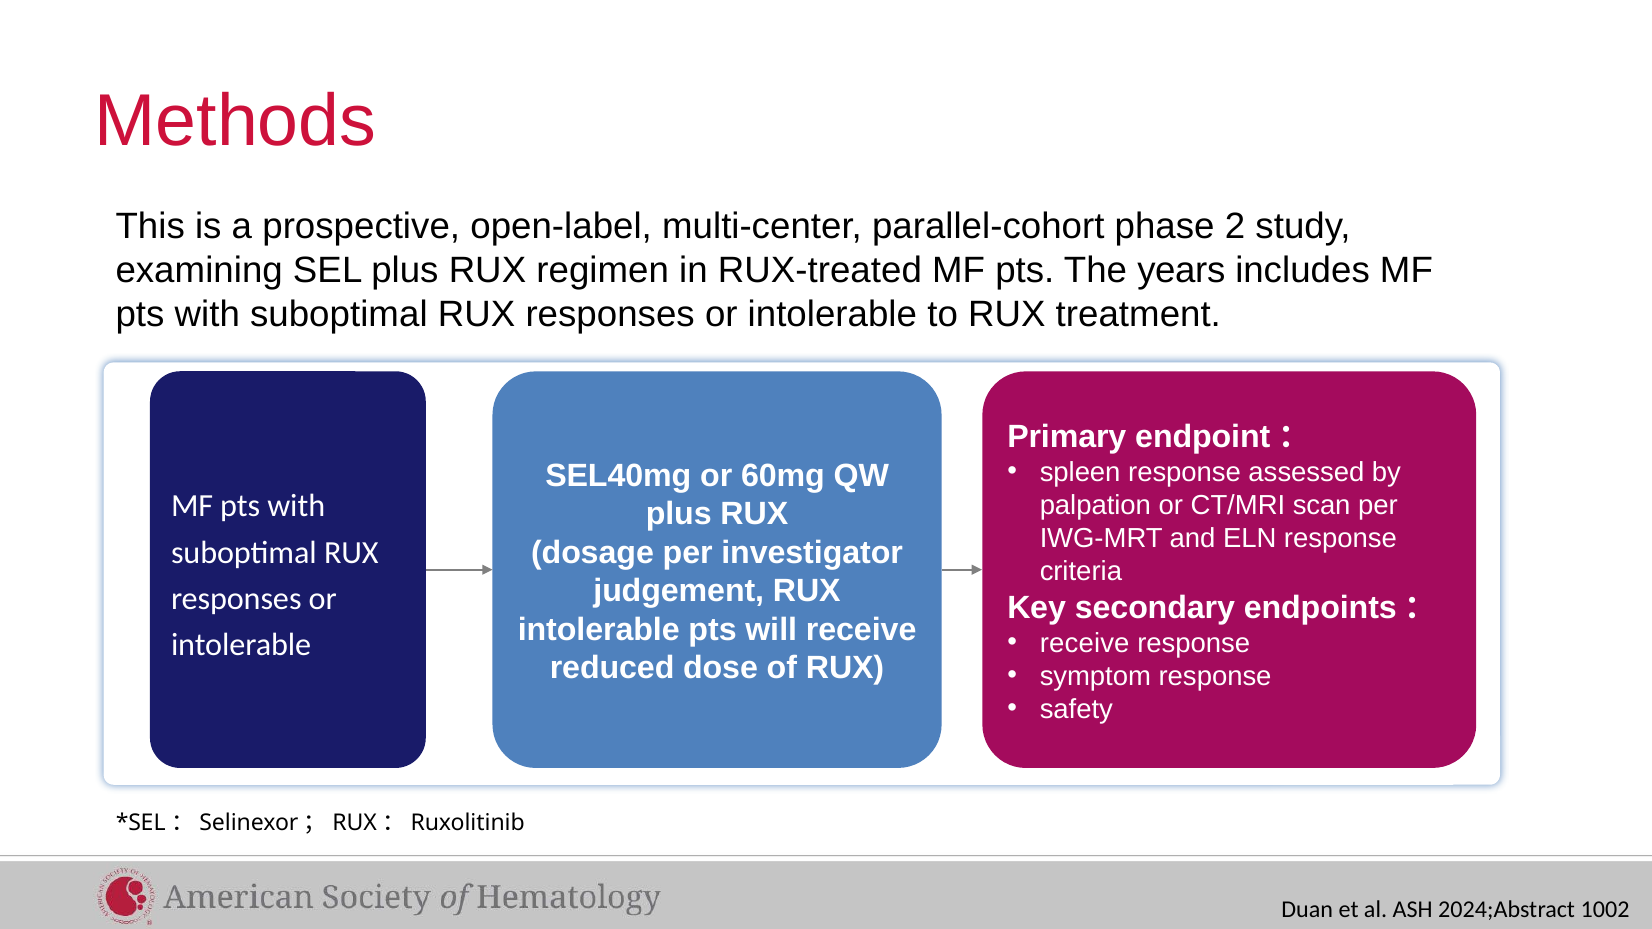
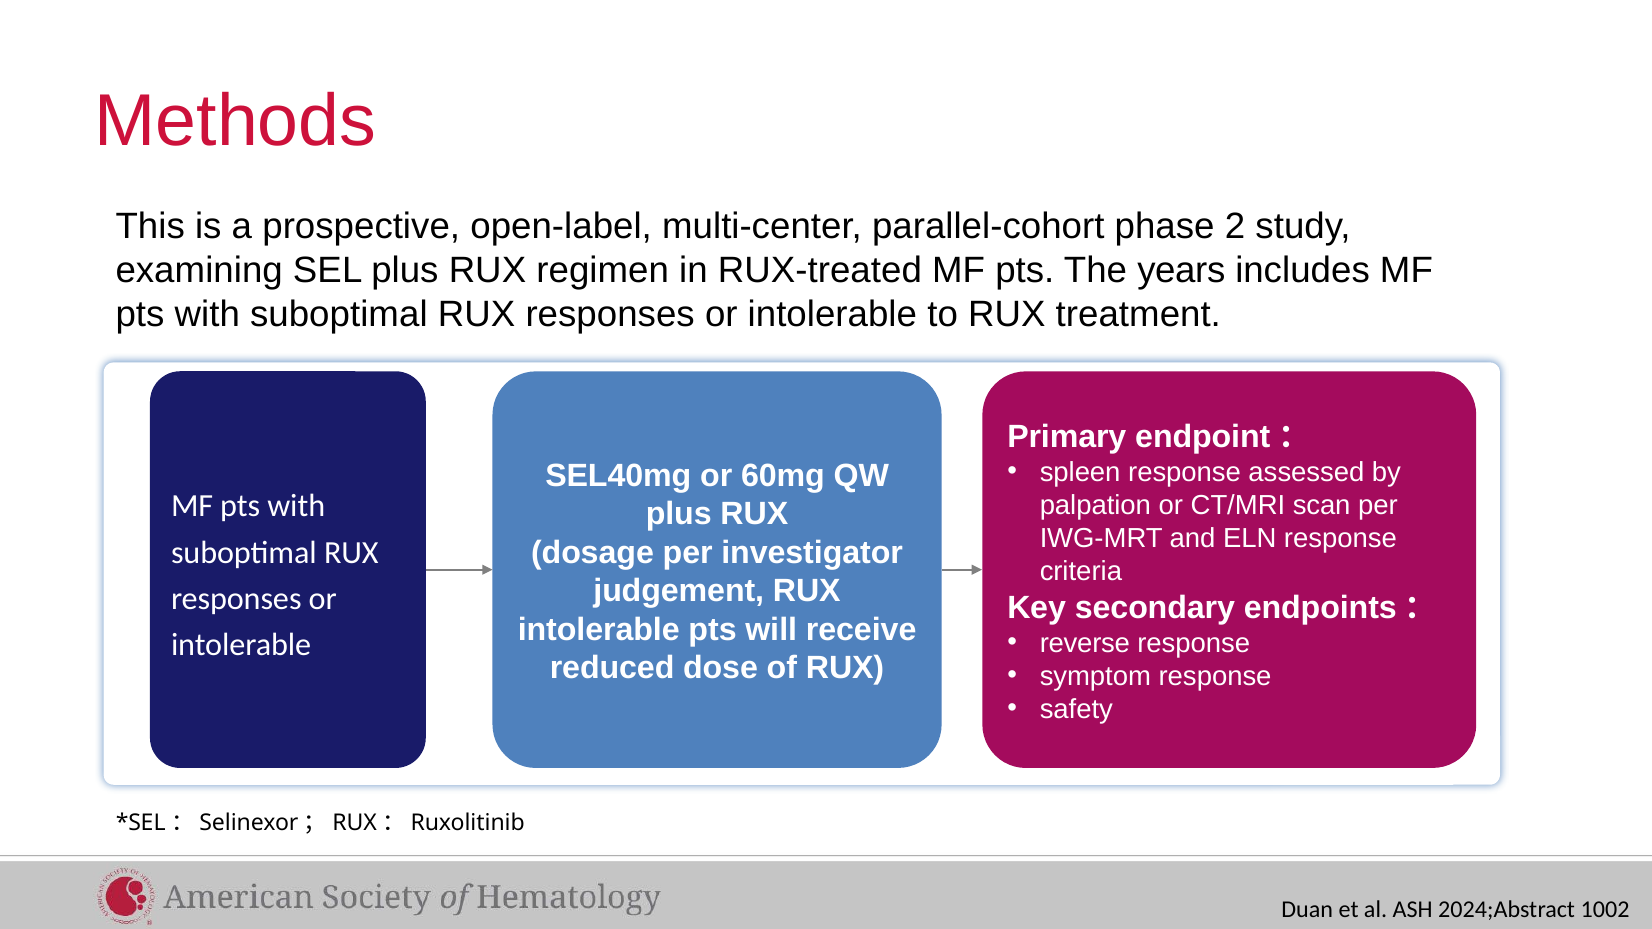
receive at (1085, 643): receive -> reverse
